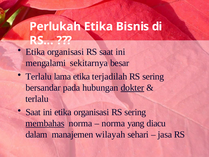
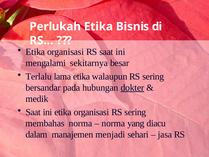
terjadilah: terjadilah -> walaupun
terlalu at (37, 99): terlalu -> medik
membahas underline: present -> none
wilayah: wilayah -> menjadi
